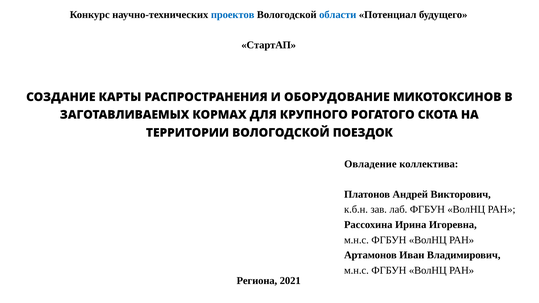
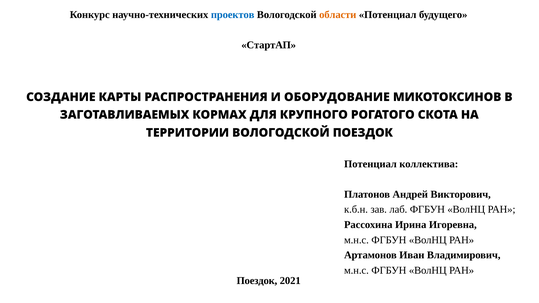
области colour: blue -> orange
Овладение at (370, 164): Овладение -> Потенциал
Региона at (257, 281): Региона -> Поездок
